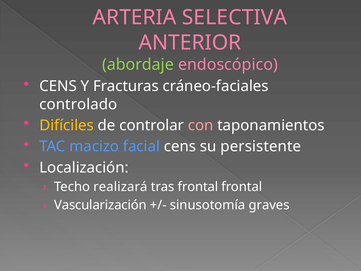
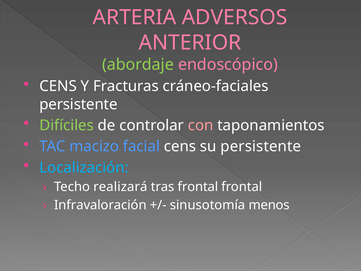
SELECTIVA: SELECTIVA -> ADVERSOS
controlado at (78, 104): controlado -> persistente
Difíciles colour: yellow -> light green
Localización colour: white -> light blue
Vascularización: Vascularización -> Infravaloración
graves: graves -> menos
